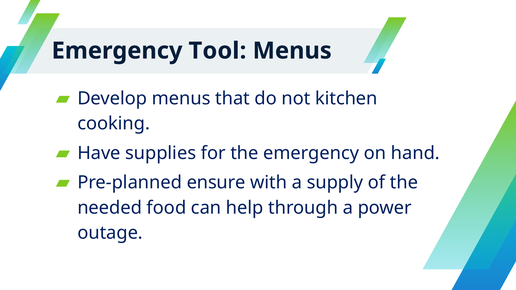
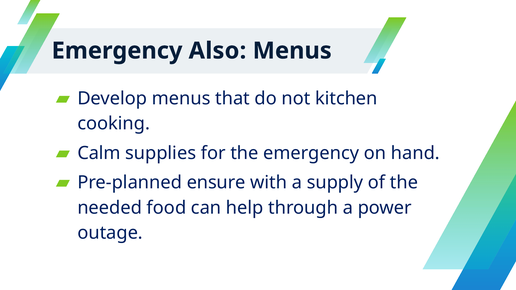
Tool: Tool -> Also
Have: Have -> Calm
